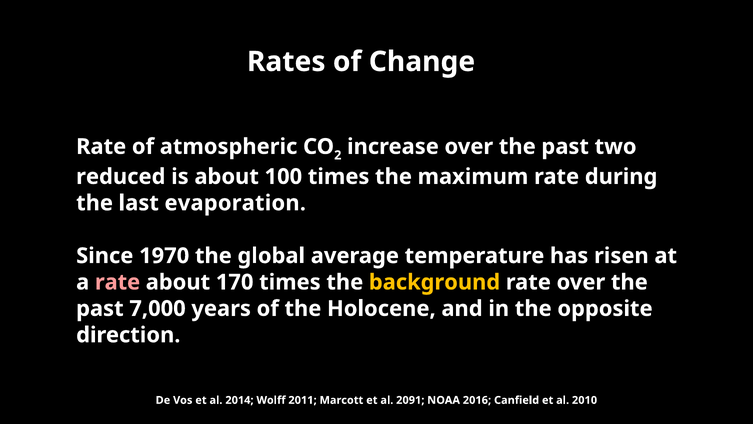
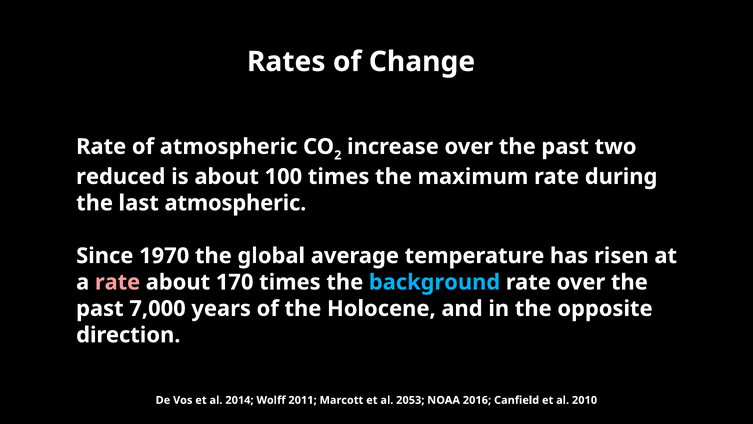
last evaporation: evaporation -> atmospheric
background colour: yellow -> light blue
2091: 2091 -> 2053
